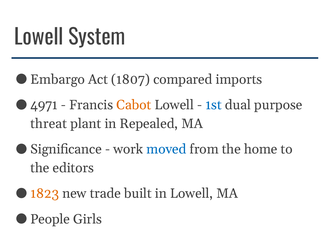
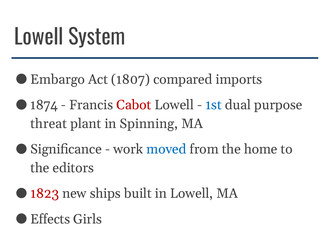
4971: 4971 -> 1874
Cabot colour: orange -> red
Repealed: Repealed -> Spinning
1823 colour: orange -> red
trade: trade -> ships
People: People -> Effects
